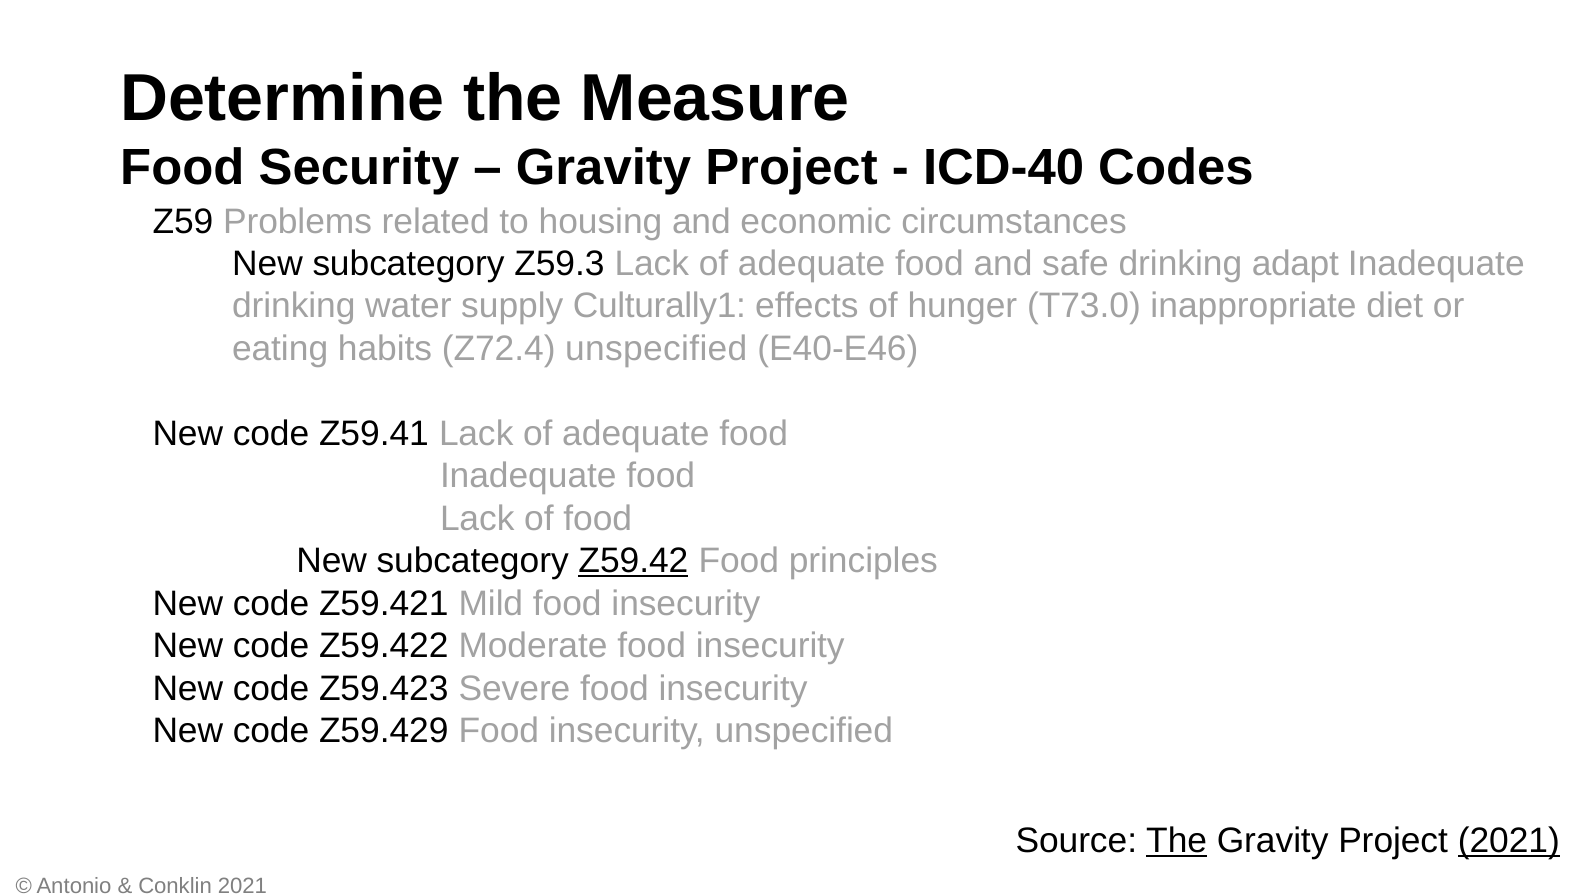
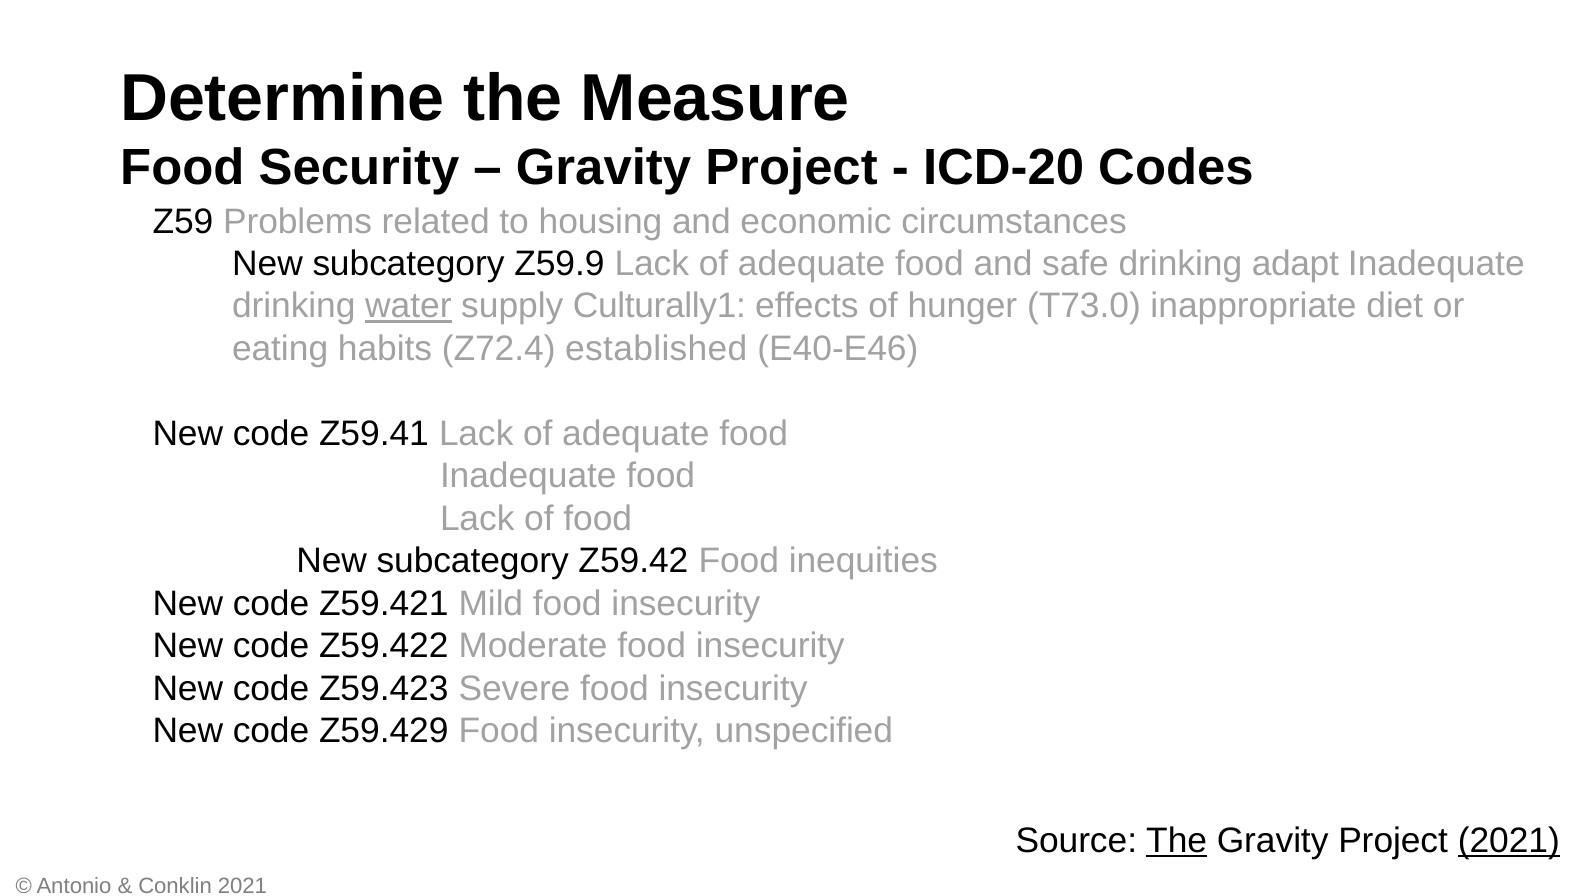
ICD-40: ICD-40 -> ICD-20
Z59.3: Z59.3 -> Z59.9
water underline: none -> present
Z72.4 unspecified: unspecified -> established
Z59.42 underline: present -> none
principles: principles -> inequities
